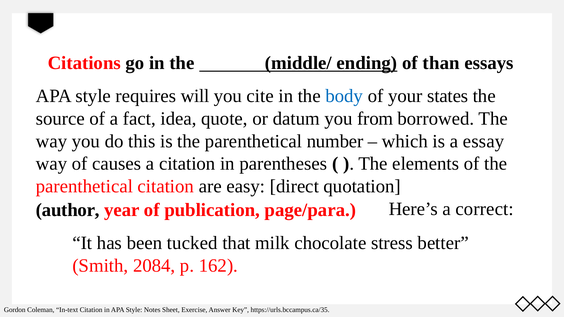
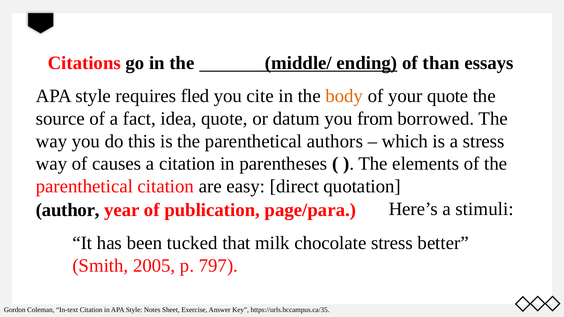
will: will -> fled
body colour: blue -> orange
your states: states -> quote
number: number -> authors
a essay: essay -> stress
correct: correct -> stimuli
2084: 2084 -> 2005
162: 162 -> 797
